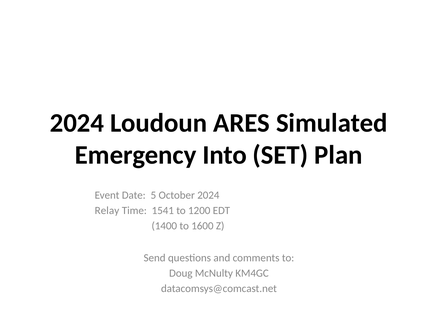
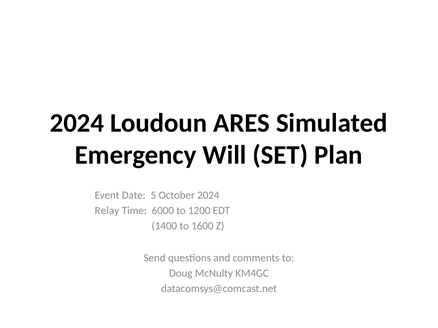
Into: Into -> Will
1541: 1541 -> 6000
